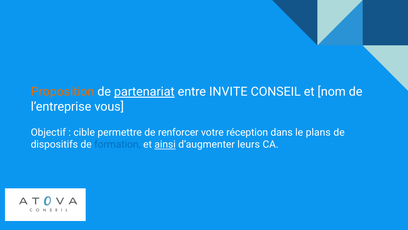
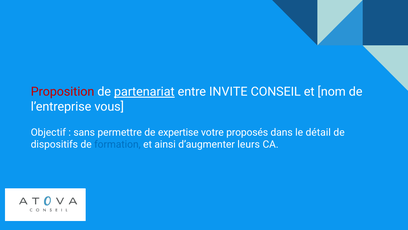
Proposition colour: orange -> red
cible: cible -> sans
renforcer: renforcer -> expertise
réception: réception -> proposés
plans: plans -> détail
ainsi underline: present -> none
